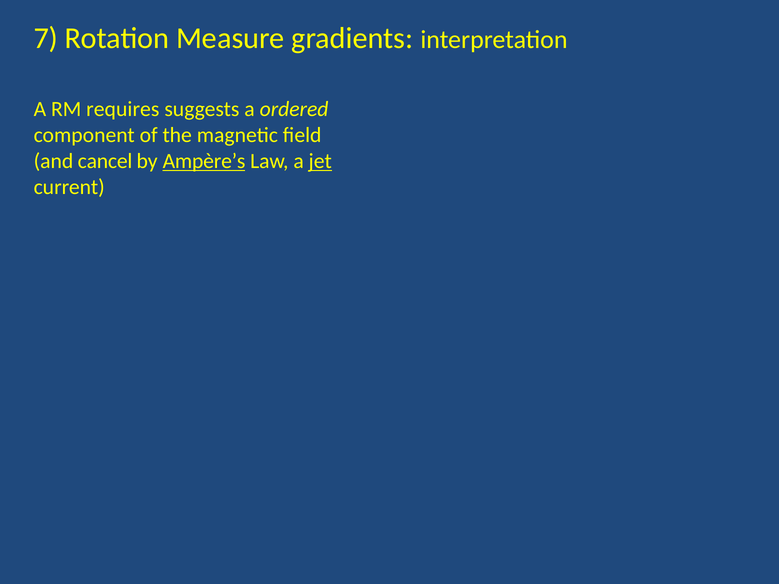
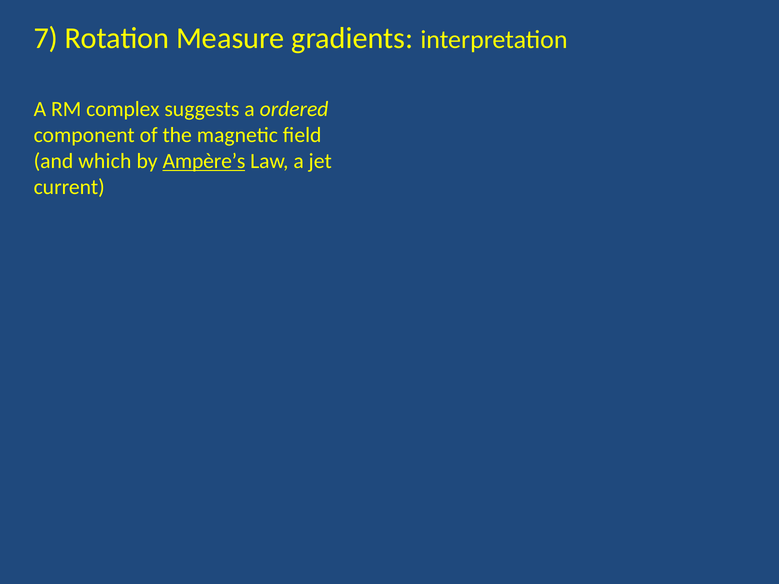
requires: requires -> complex
cancel: cancel -> which
jet underline: present -> none
